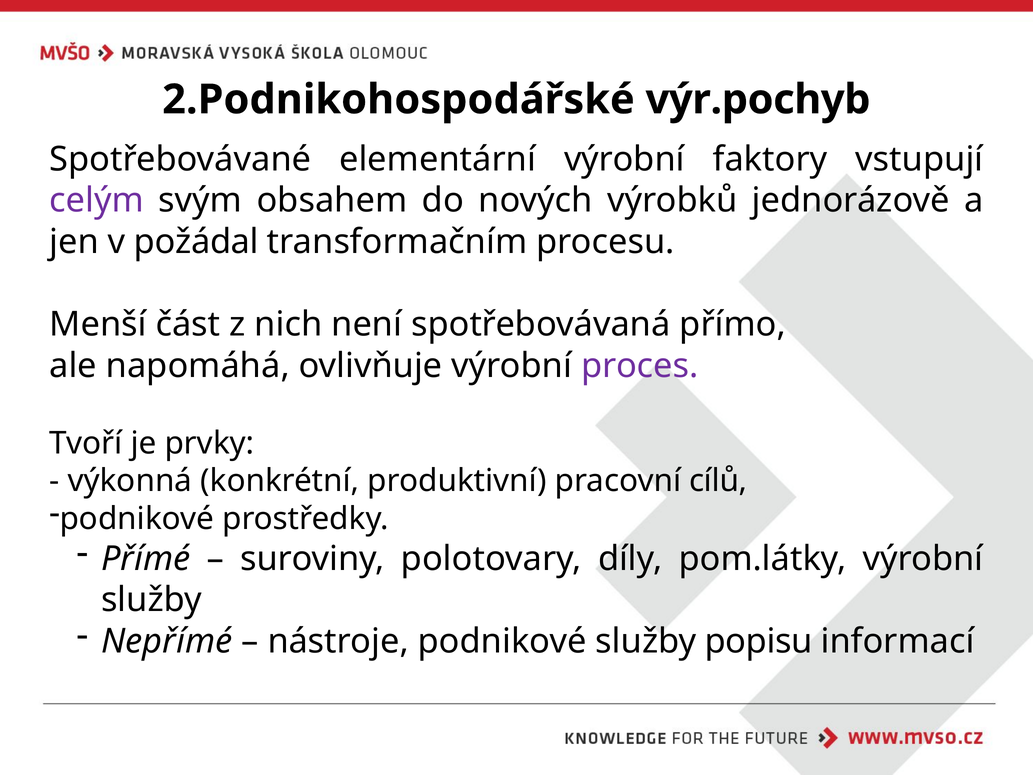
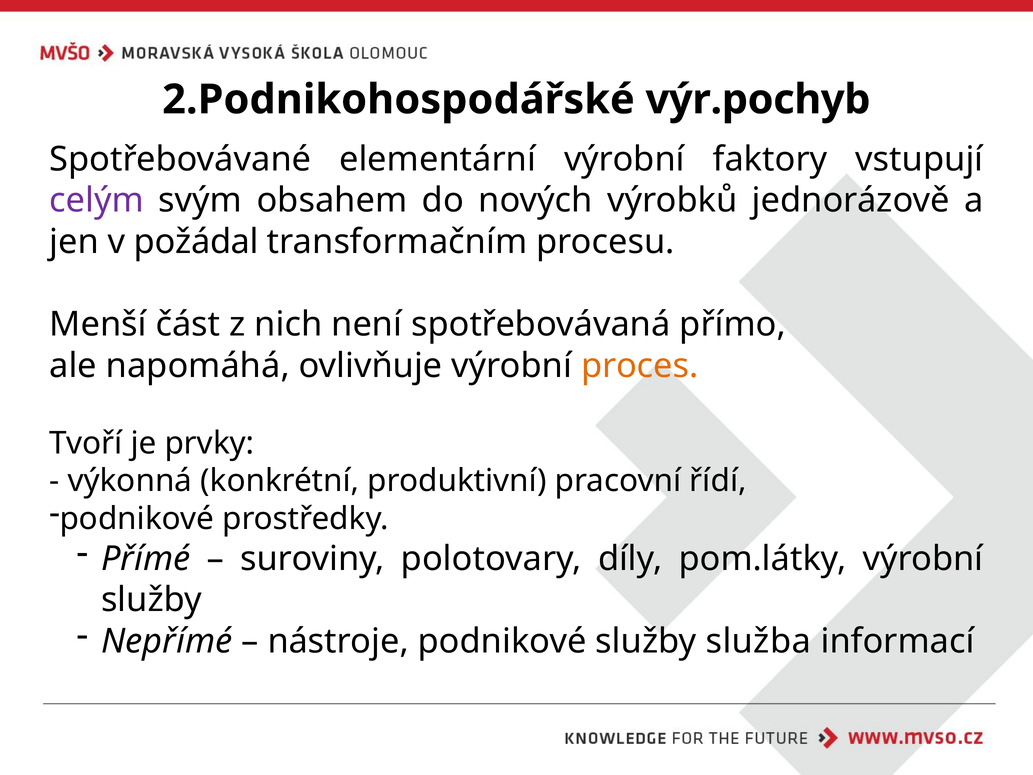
proces colour: purple -> orange
cílů: cílů -> řídí
popisu: popisu -> služba
